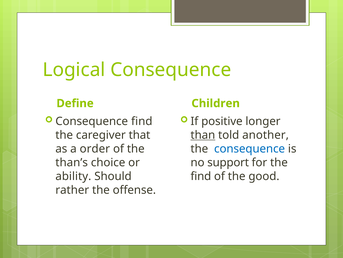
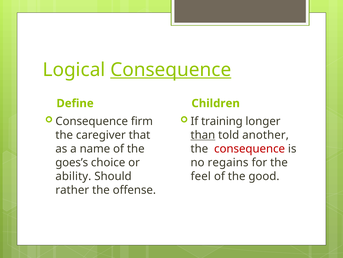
Consequence at (171, 70) underline: none -> present
Consequence find: find -> firm
positive: positive -> training
order: order -> name
consequence at (250, 148) colour: blue -> red
than’s: than’s -> goes’s
support: support -> regains
find at (201, 176): find -> feel
